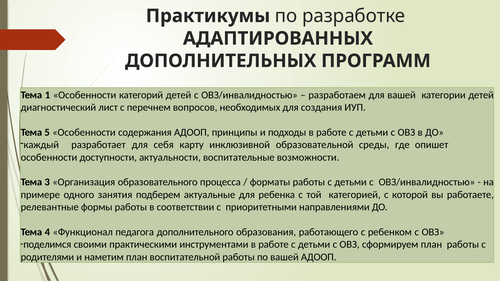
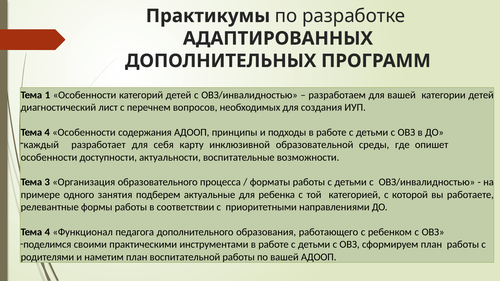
5 at (47, 132): 5 -> 4
